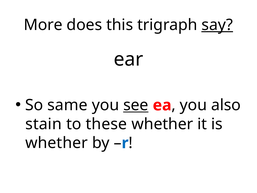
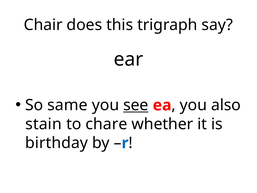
More: More -> Chair
say underline: present -> none
these: these -> chare
whether at (56, 143): whether -> birthday
